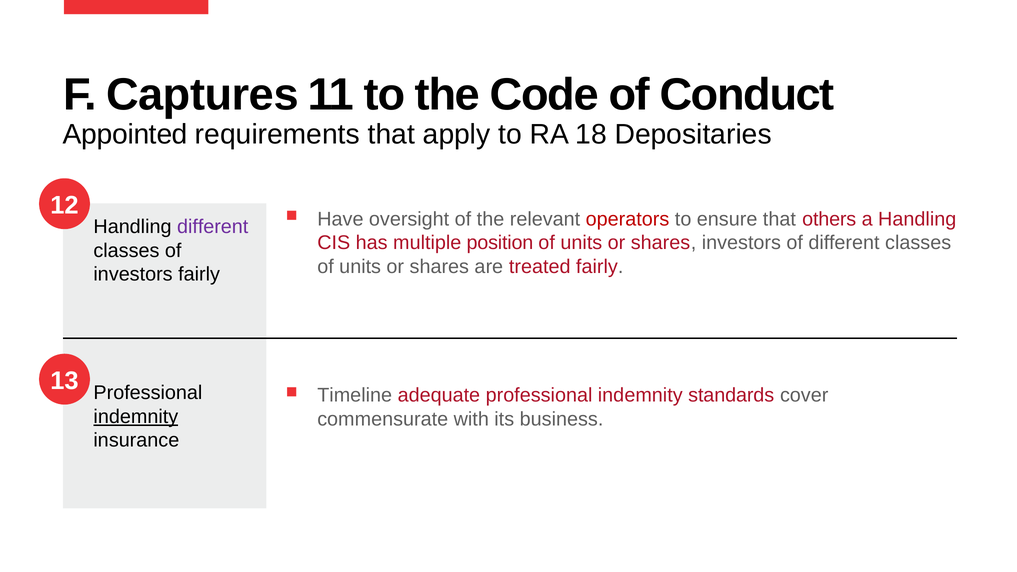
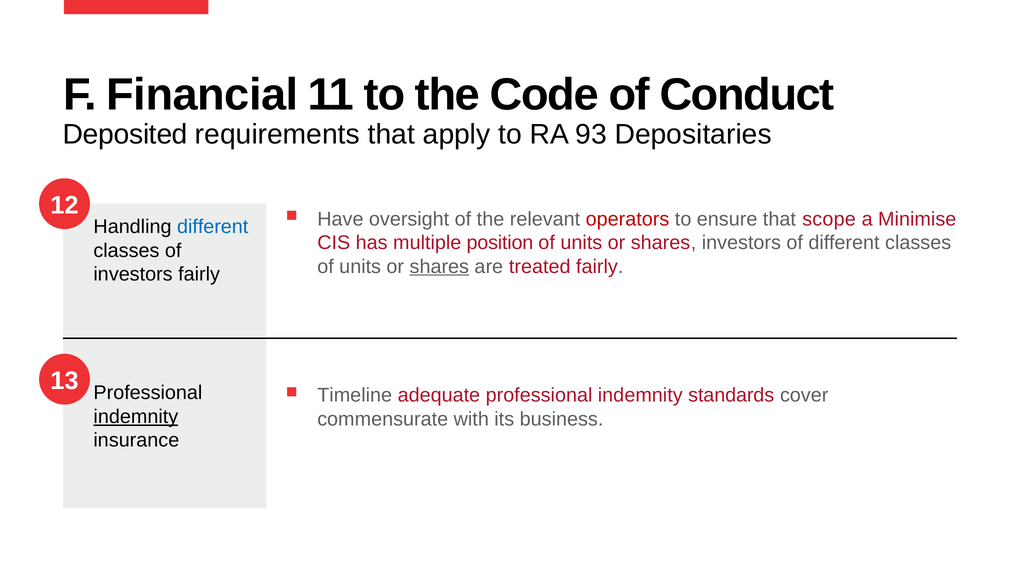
Captures: Captures -> Financial
Appointed: Appointed -> Deposited
18: 18 -> 93
others: others -> scope
a Handling: Handling -> Minimise
different at (213, 227) colour: purple -> blue
shares at (439, 267) underline: none -> present
